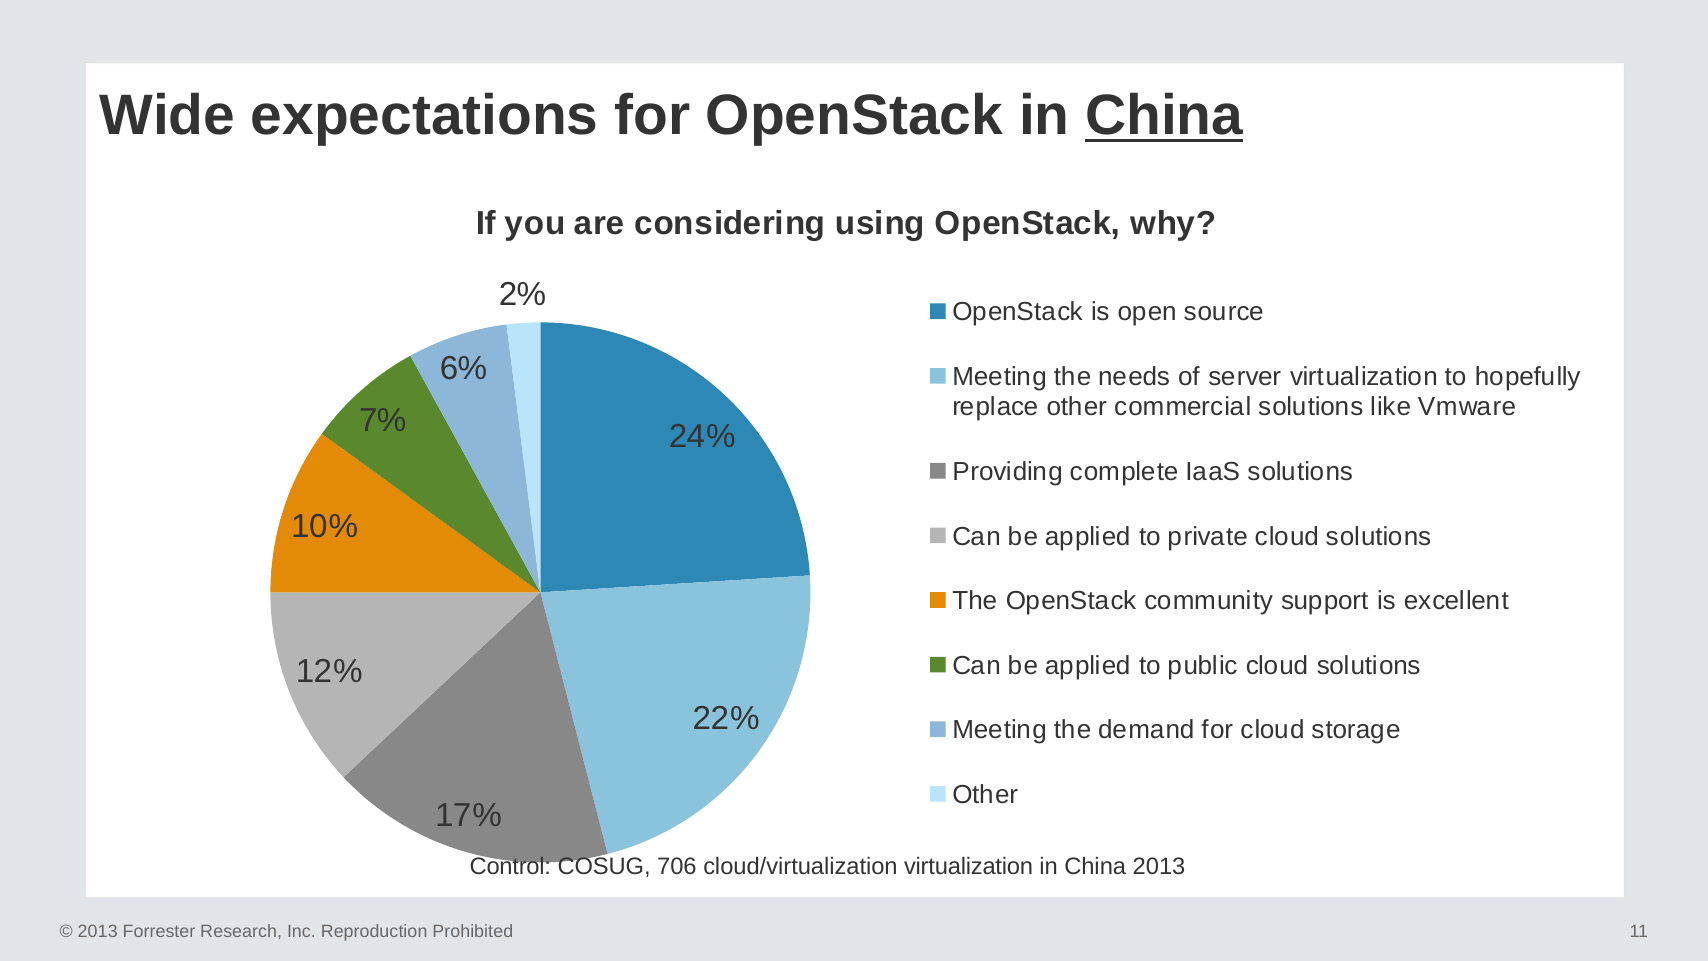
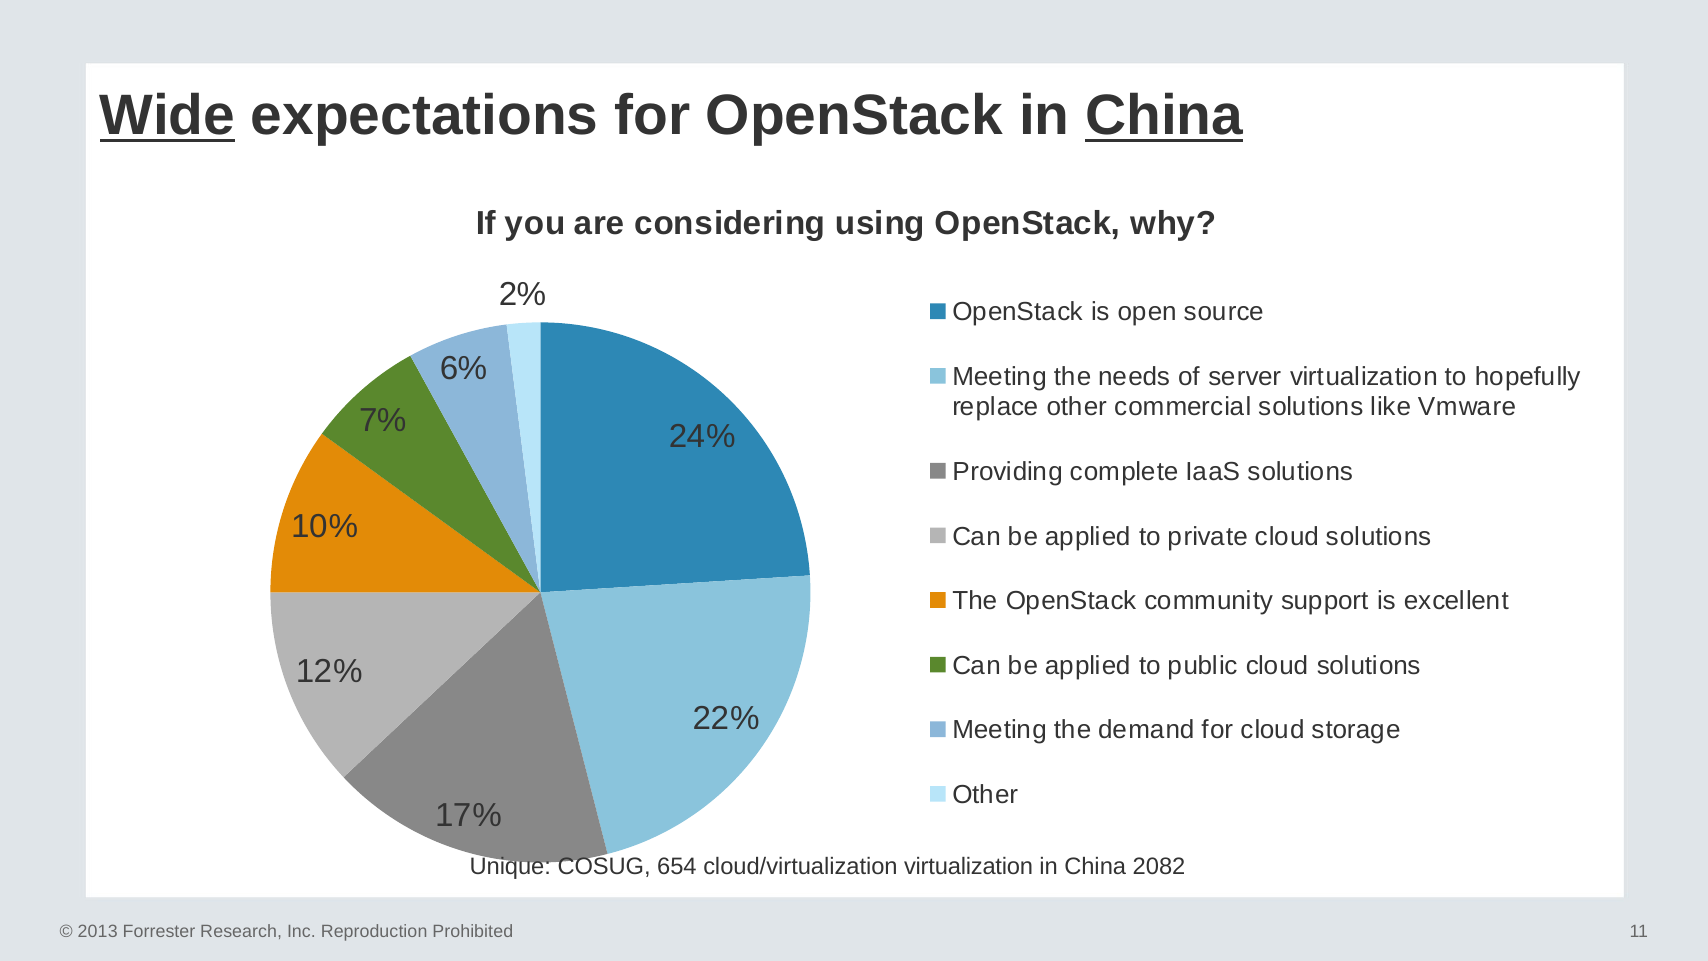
Wide underline: none -> present
Control: Control -> Unique
706: 706 -> 654
China 2013: 2013 -> 2082
